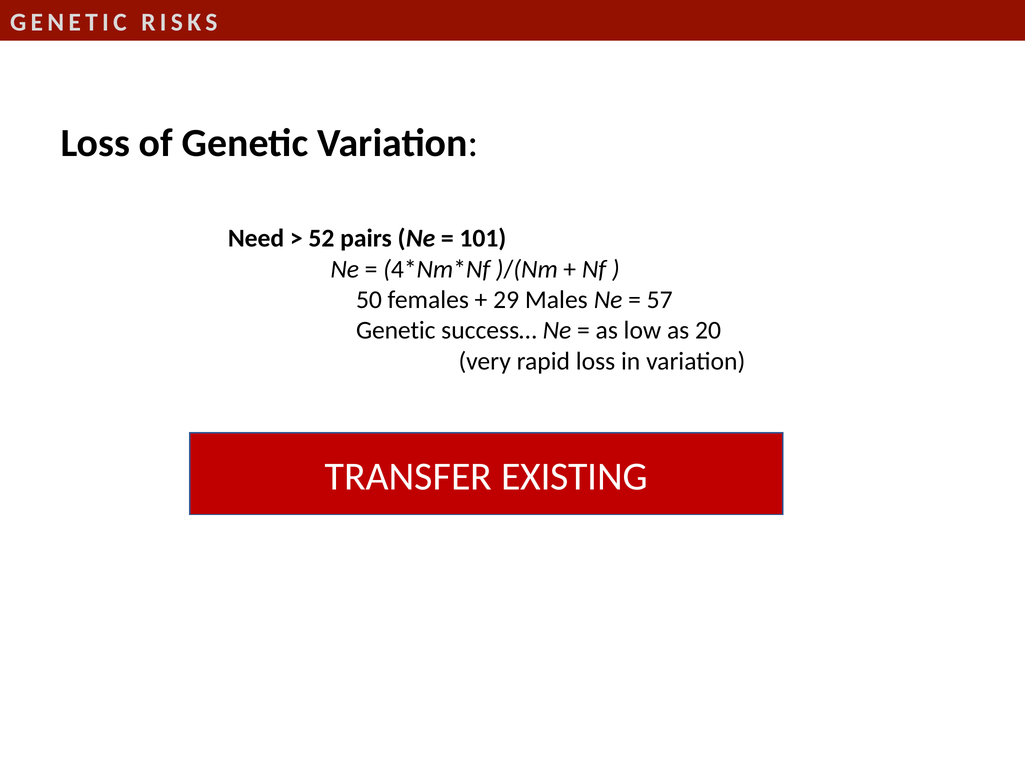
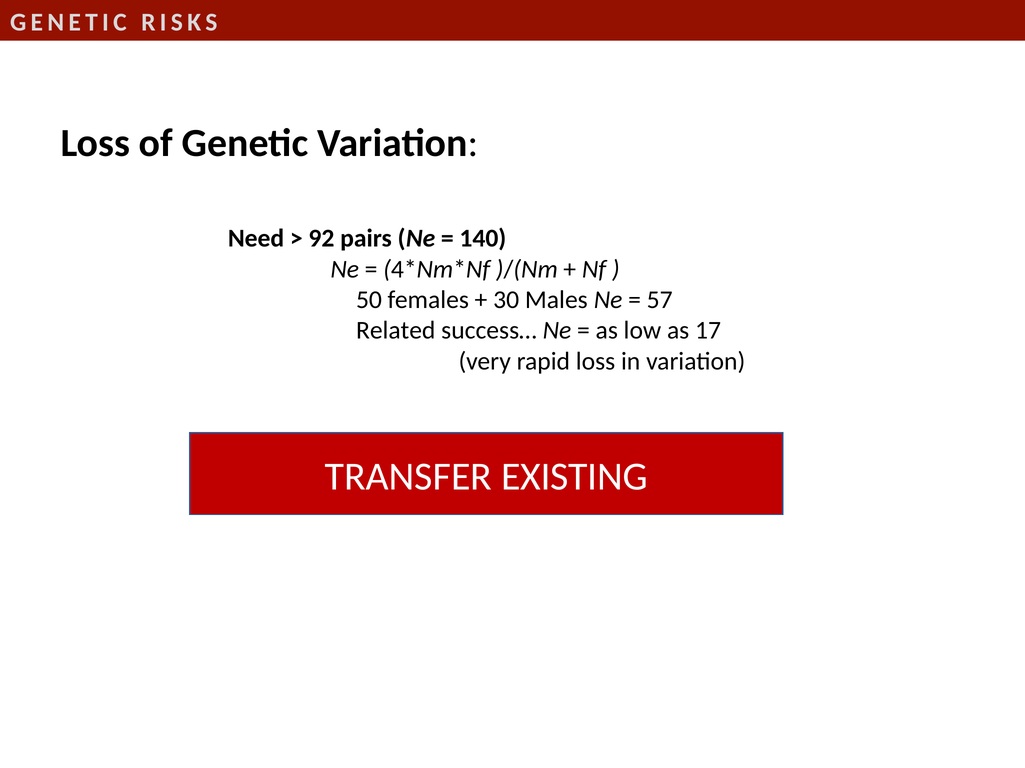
52: 52 -> 92
101: 101 -> 140
29: 29 -> 30
Genetic at (396, 331): Genetic -> Related
20: 20 -> 17
